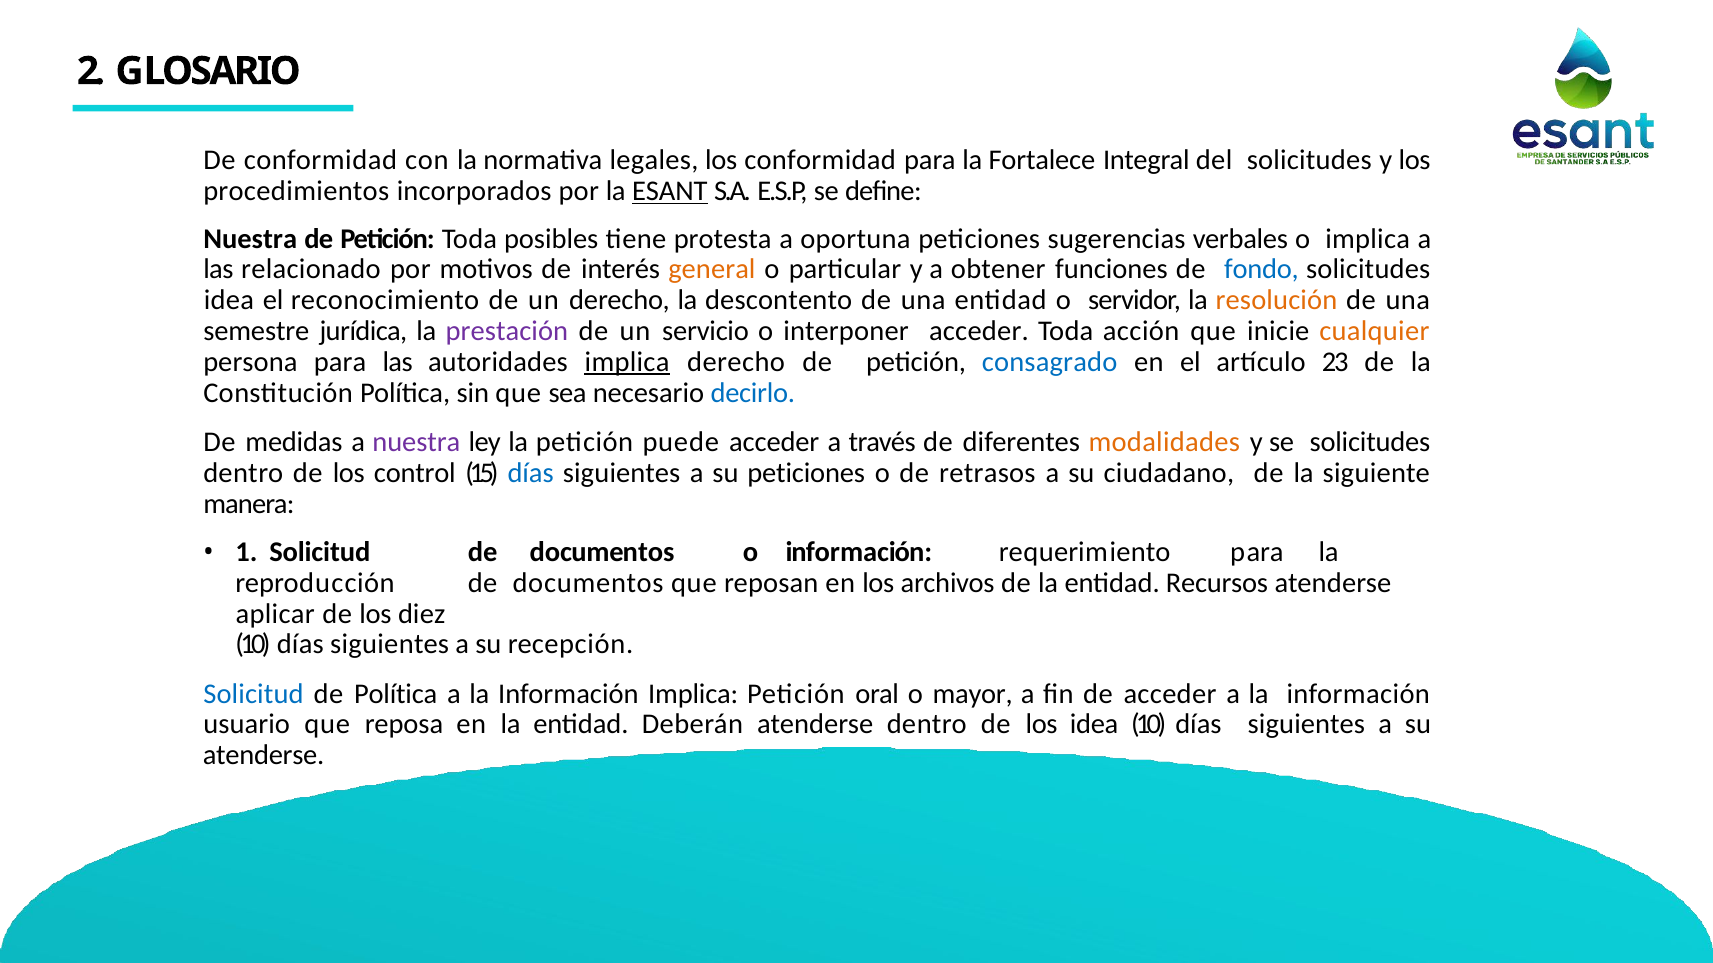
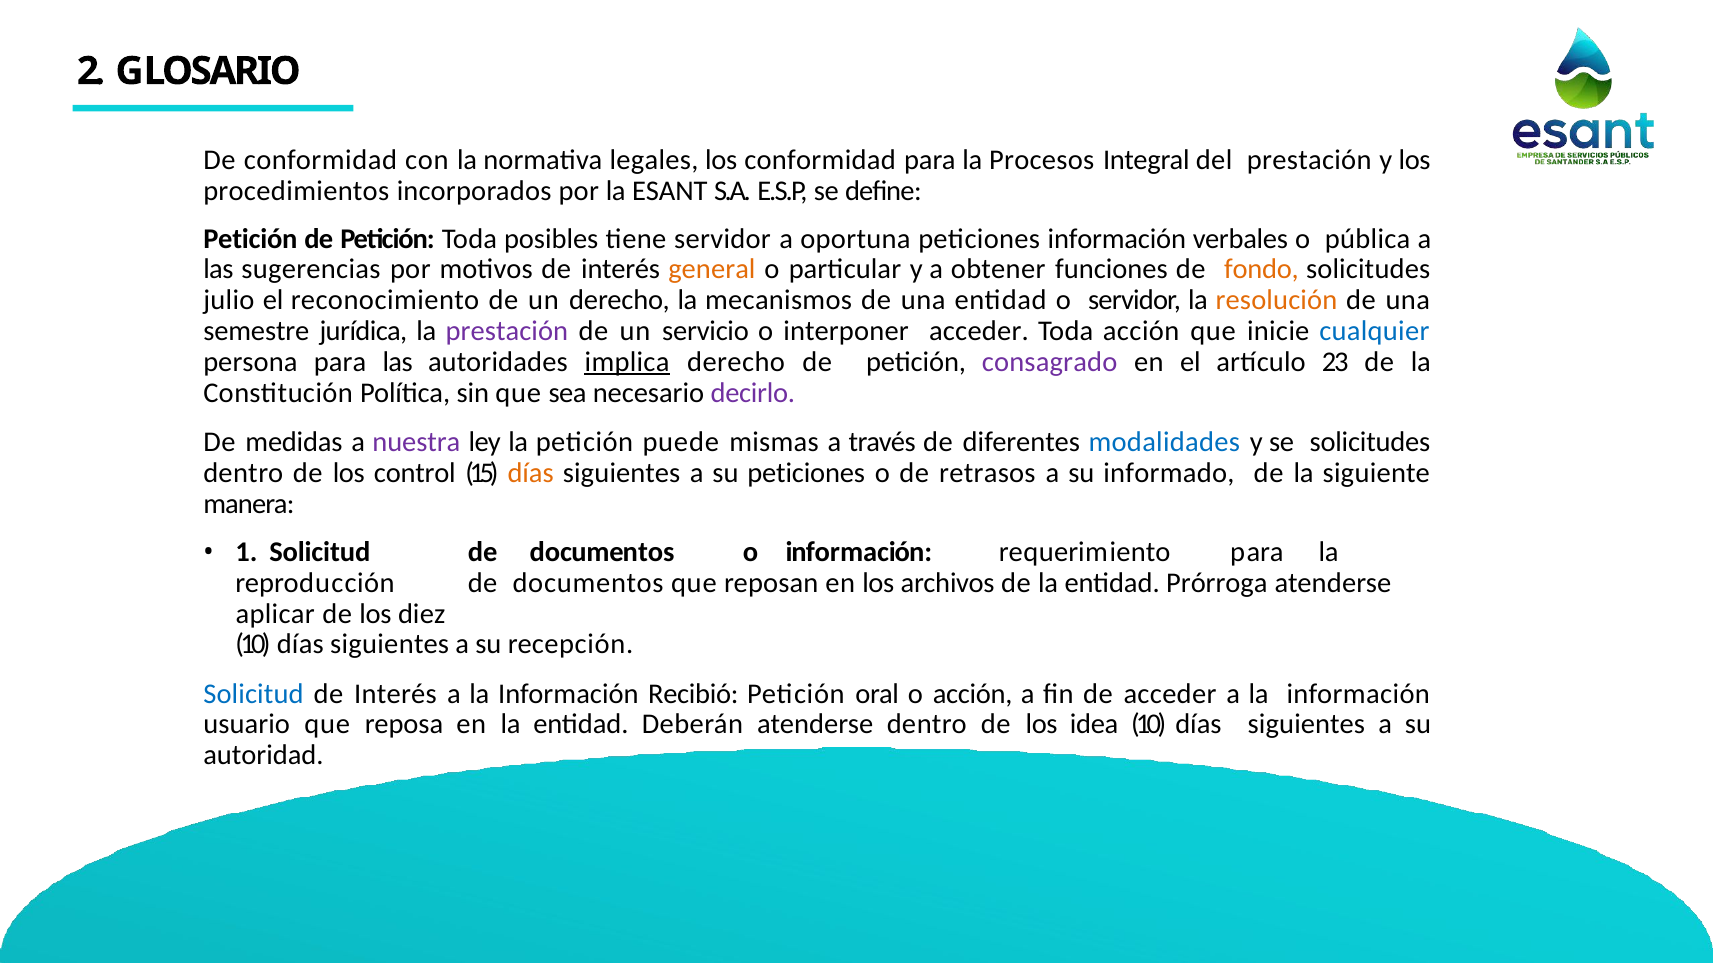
Fortalece: Fortalece -> Procesos
del solicitudes: solicitudes -> prestación
ESANT underline: present -> none
Nuestra at (250, 239): Nuestra -> Petición
tiene protesta: protesta -> servidor
peticiones sugerencias: sugerencias -> información
o implica: implica -> pública
relacionado: relacionado -> sugerencias
fondo colour: blue -> orange
idea at (229, 301): idea -> julio
descontento: descontento -> mecanismos
cualquier colour: orange -> blue
consagrado colour: blue -> purple
decirlo colour: blue -> purple
puede acceder: acceder -> mismas
modalidades colour: orange -> blue
días at (531, 473) colour: blue -> orange
ciudadano: ciudadano -> informado
Recursos: Recursos -> Prórroga
Política at (396, 694): Política -> Interés
Información Implica: Implica -> Recibió
o mayor: mayor -> acción
atenderse at (264, 756): atenderse -> autoridad
